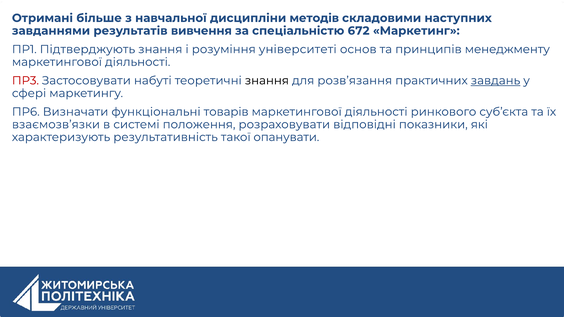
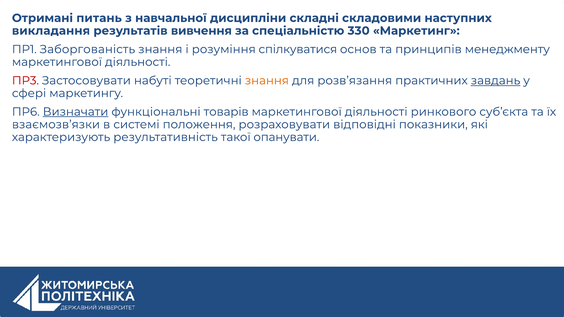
більше: більше -> питань
методів: методів -> складні
завданнями: завданнями -> викладання
672: 672 -> 330
Підтверджують: Підтверджують -> Заборгованість
університеті: університеті -> спілкуватися
знання at (267, 81) colour: black -> orange
Визначати underline: none -> present
